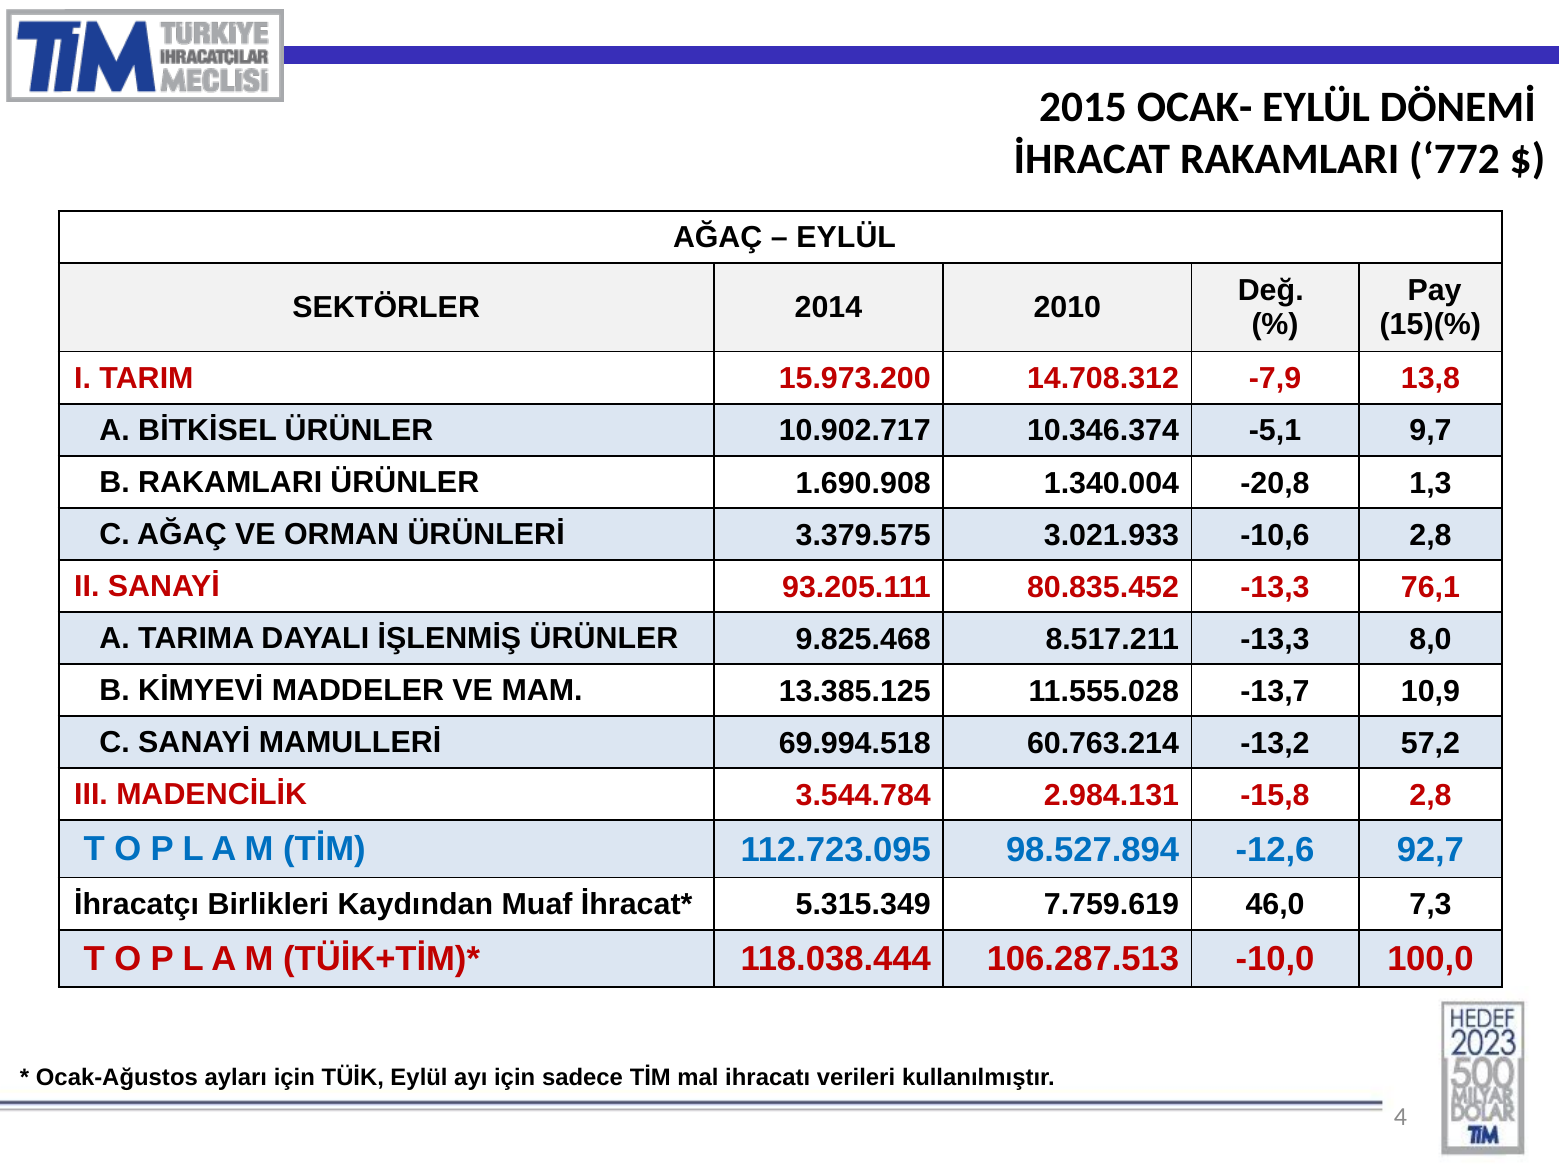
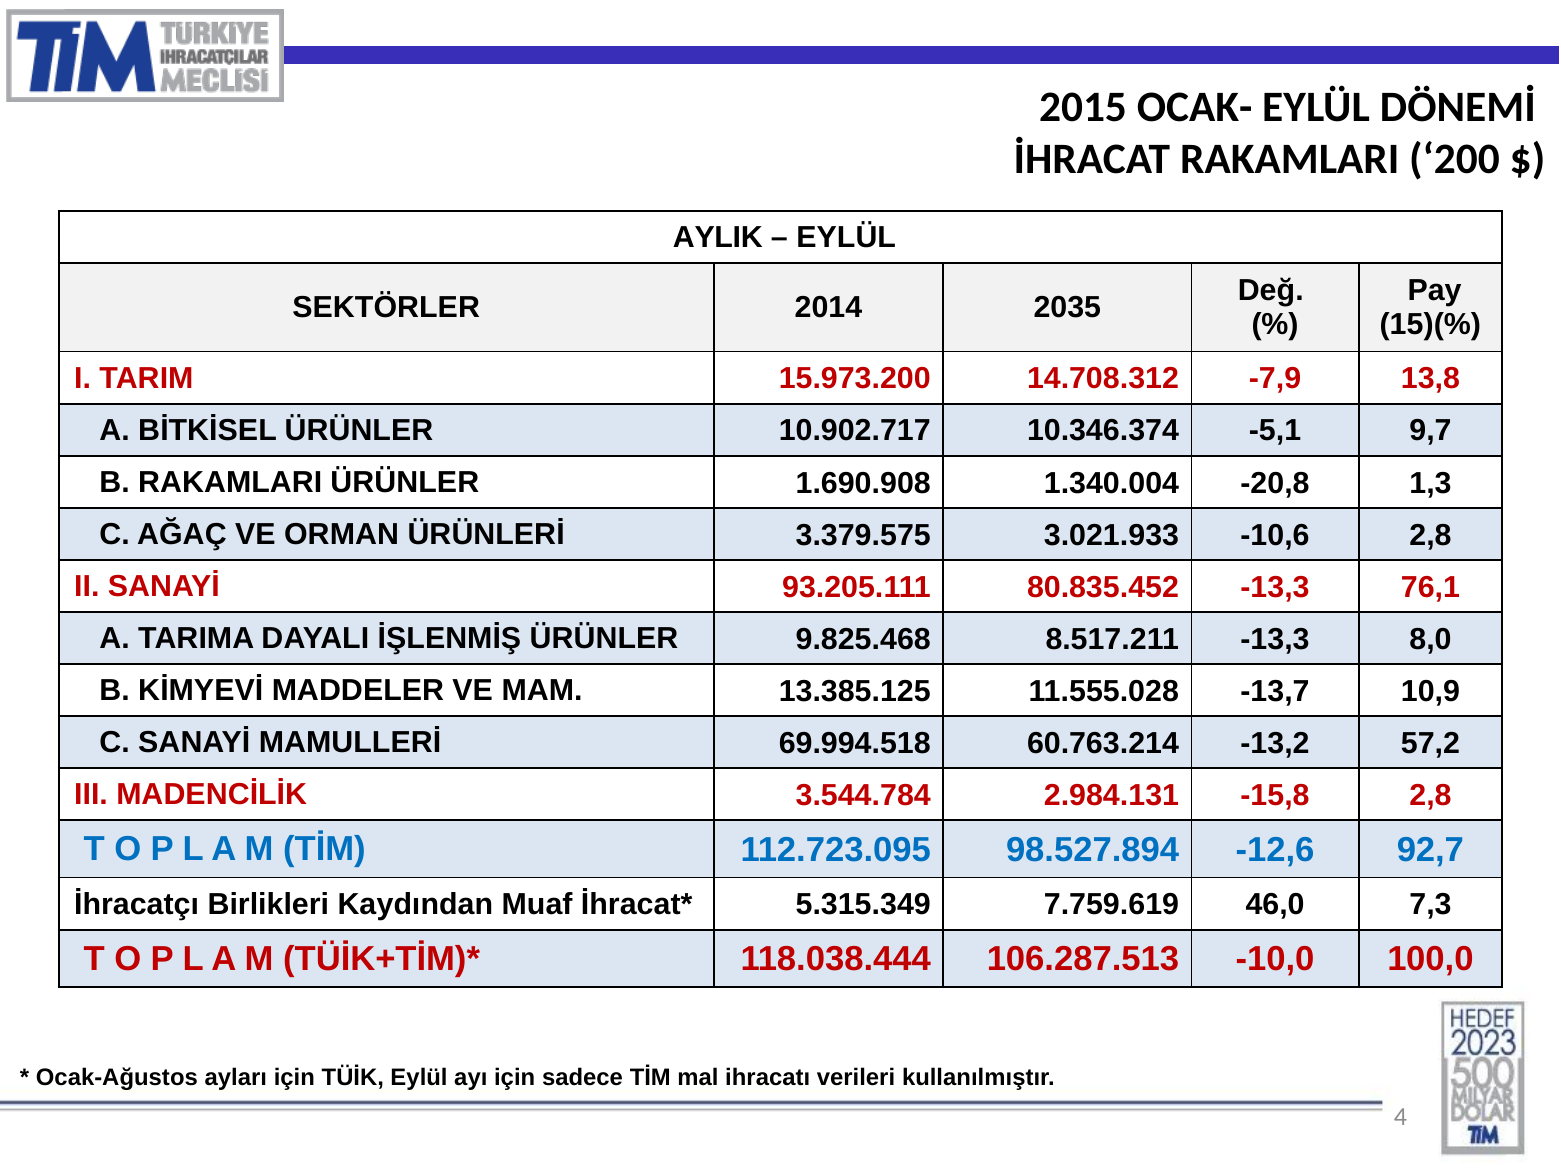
772: 772 -> 200
AĞAÇ at (718, 238): AĞAÇ -> AYLIK
2010: 2010 -> 2035
